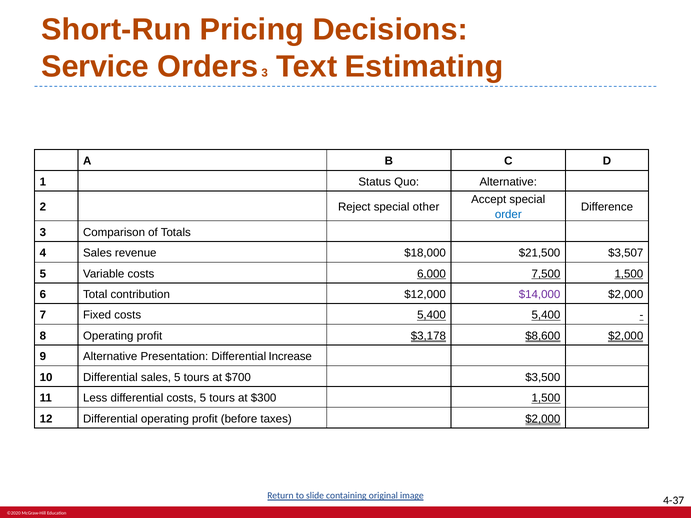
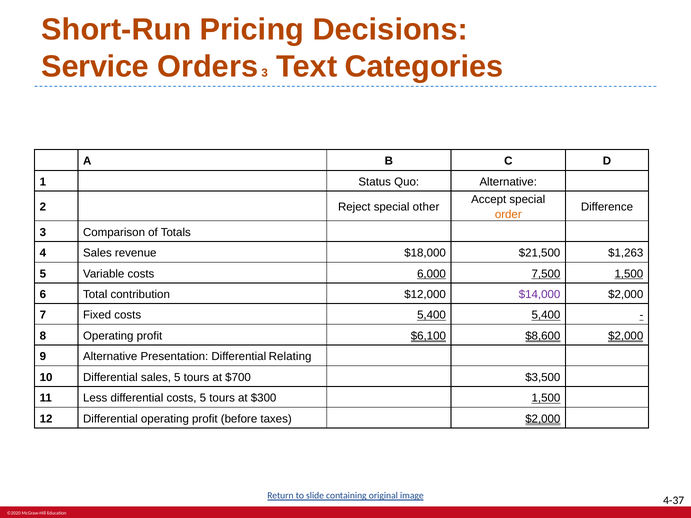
Estimating: Estimating -> Categories
order colour: blue -> orange
$3,507: $3,507 -> $1,263
$3,178: $3,178 -> $6,100
Increase: Increase -> Relating
